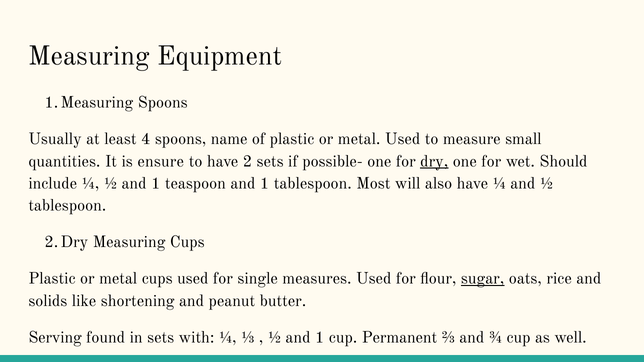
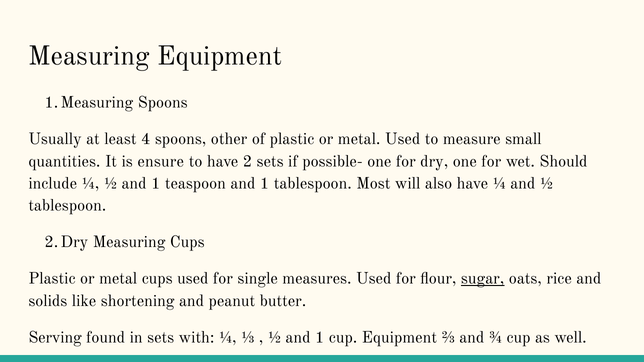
name: name -> other
dry underline: present -> none
cup Permanent: Permanent -> Equipment
